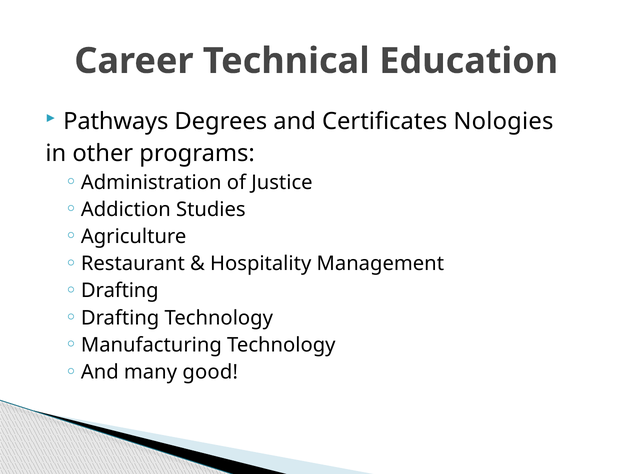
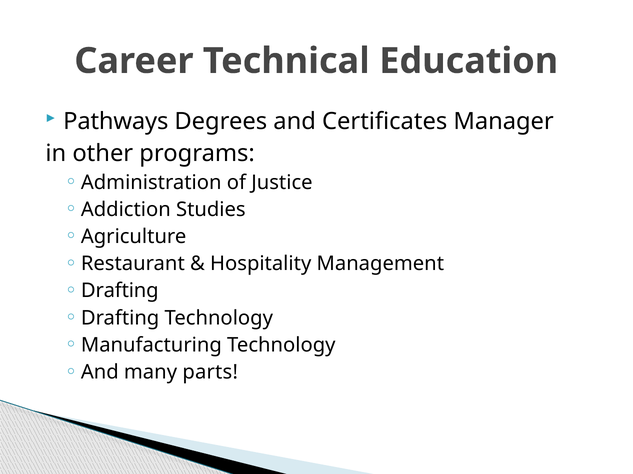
Nologies: Nologies -> Manager
good: good -> parts
